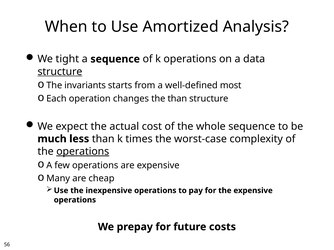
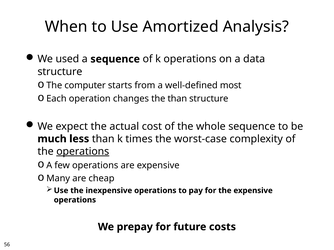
tight: tight -> used
structure at (60, 72) underline: present -> none
invariants: invariants -> computer
